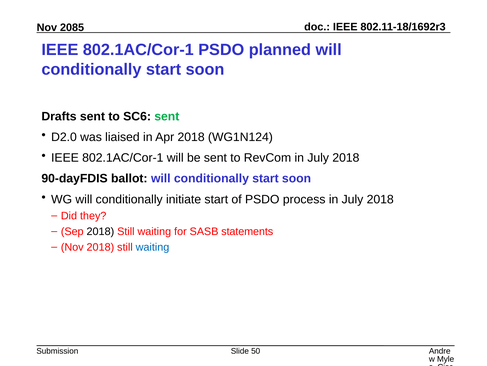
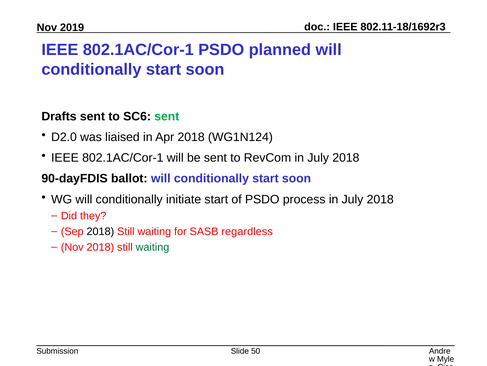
2085: 2085 -> 2019
statements: statements -> regardless
waiting at (152, 247) colour: blue -> green
